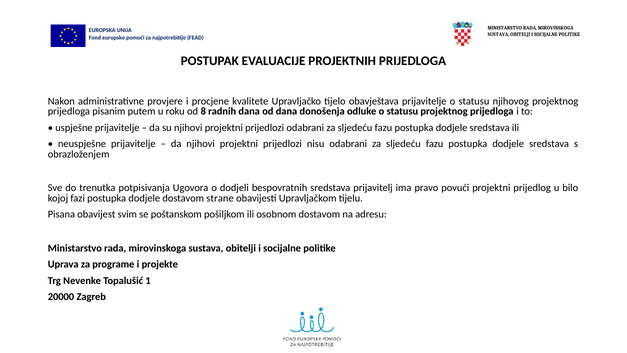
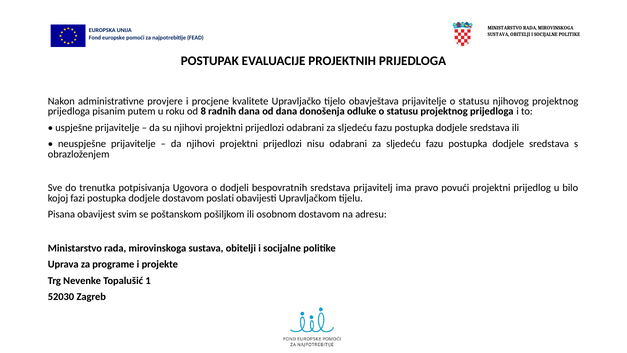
strane: strane -> poslati
20000: 20000 -> 52030
